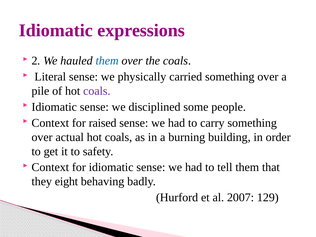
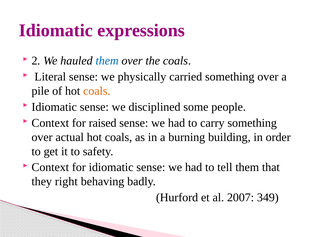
coals at (97, 91) colour: purple -> orange
eight: eight -> right
129: 129 -> 349
